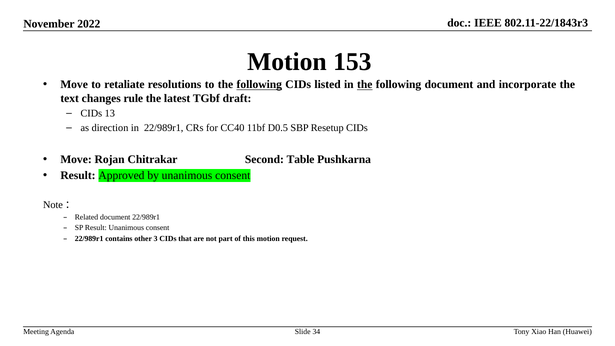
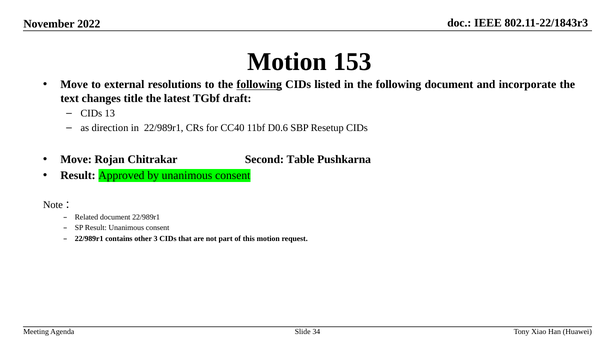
retaliate: retaliate -> external
the at (365, 85) underline: present -> none
rule: rule -> title
D0.5: D0.5 -> D0.6
